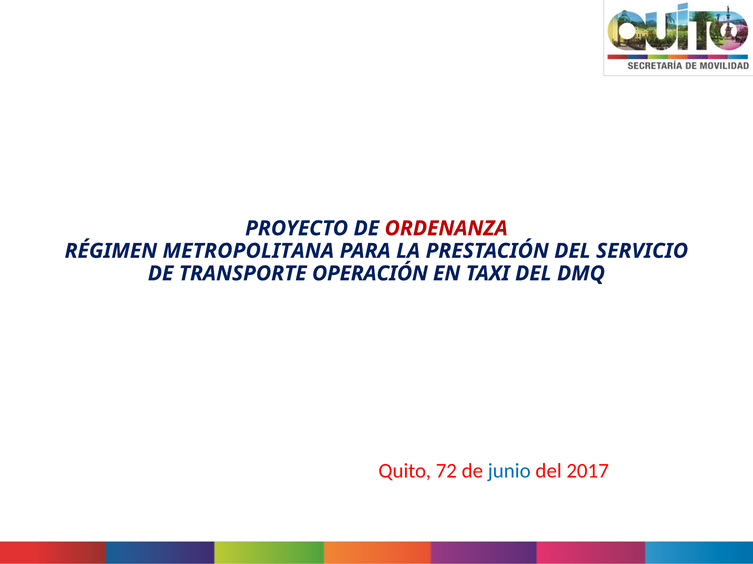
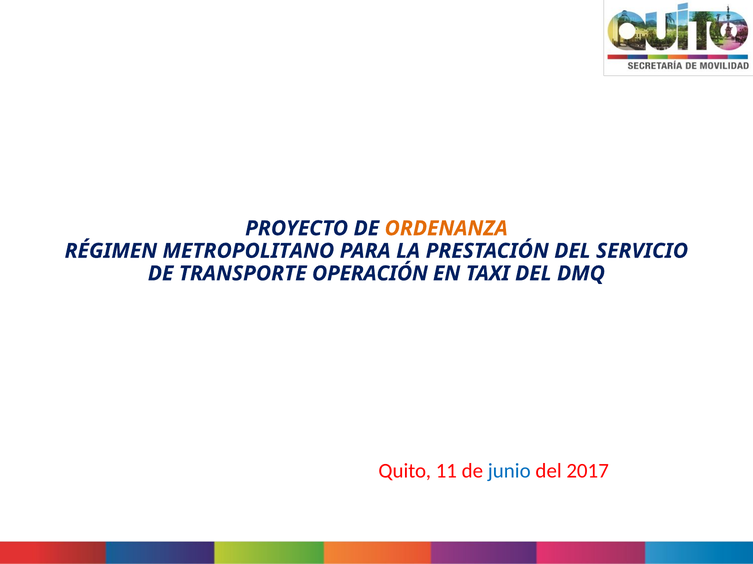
ORDENANZA colour: red -> orange
METROPOLITANA: METROPOLITANA -> METROPOLITANO
72: 72 -> 11
